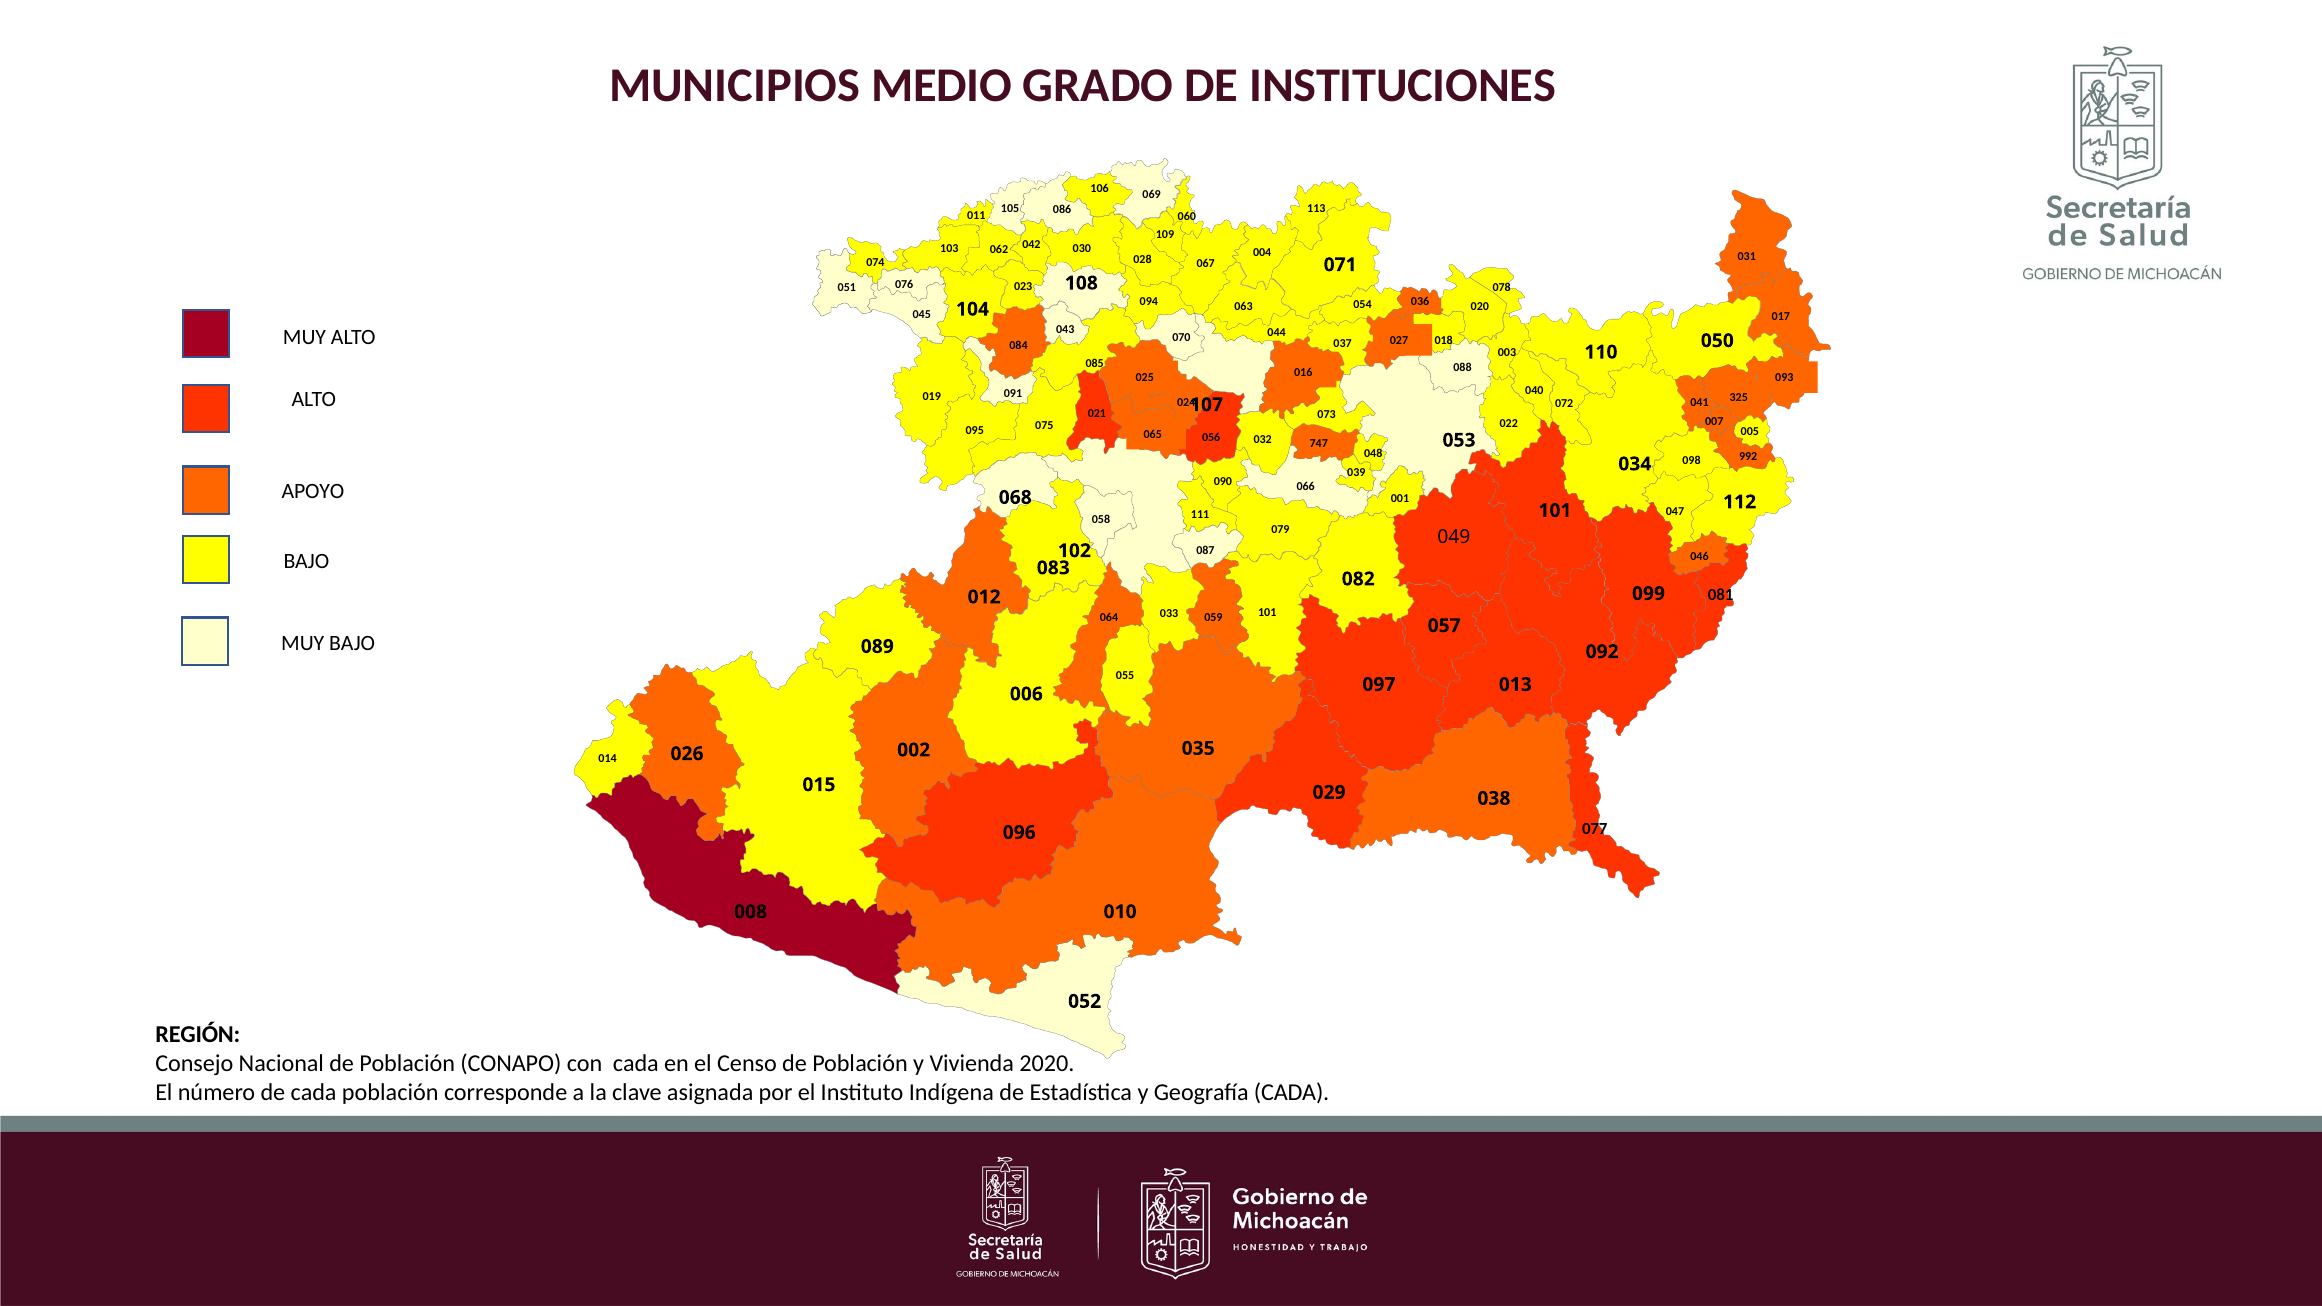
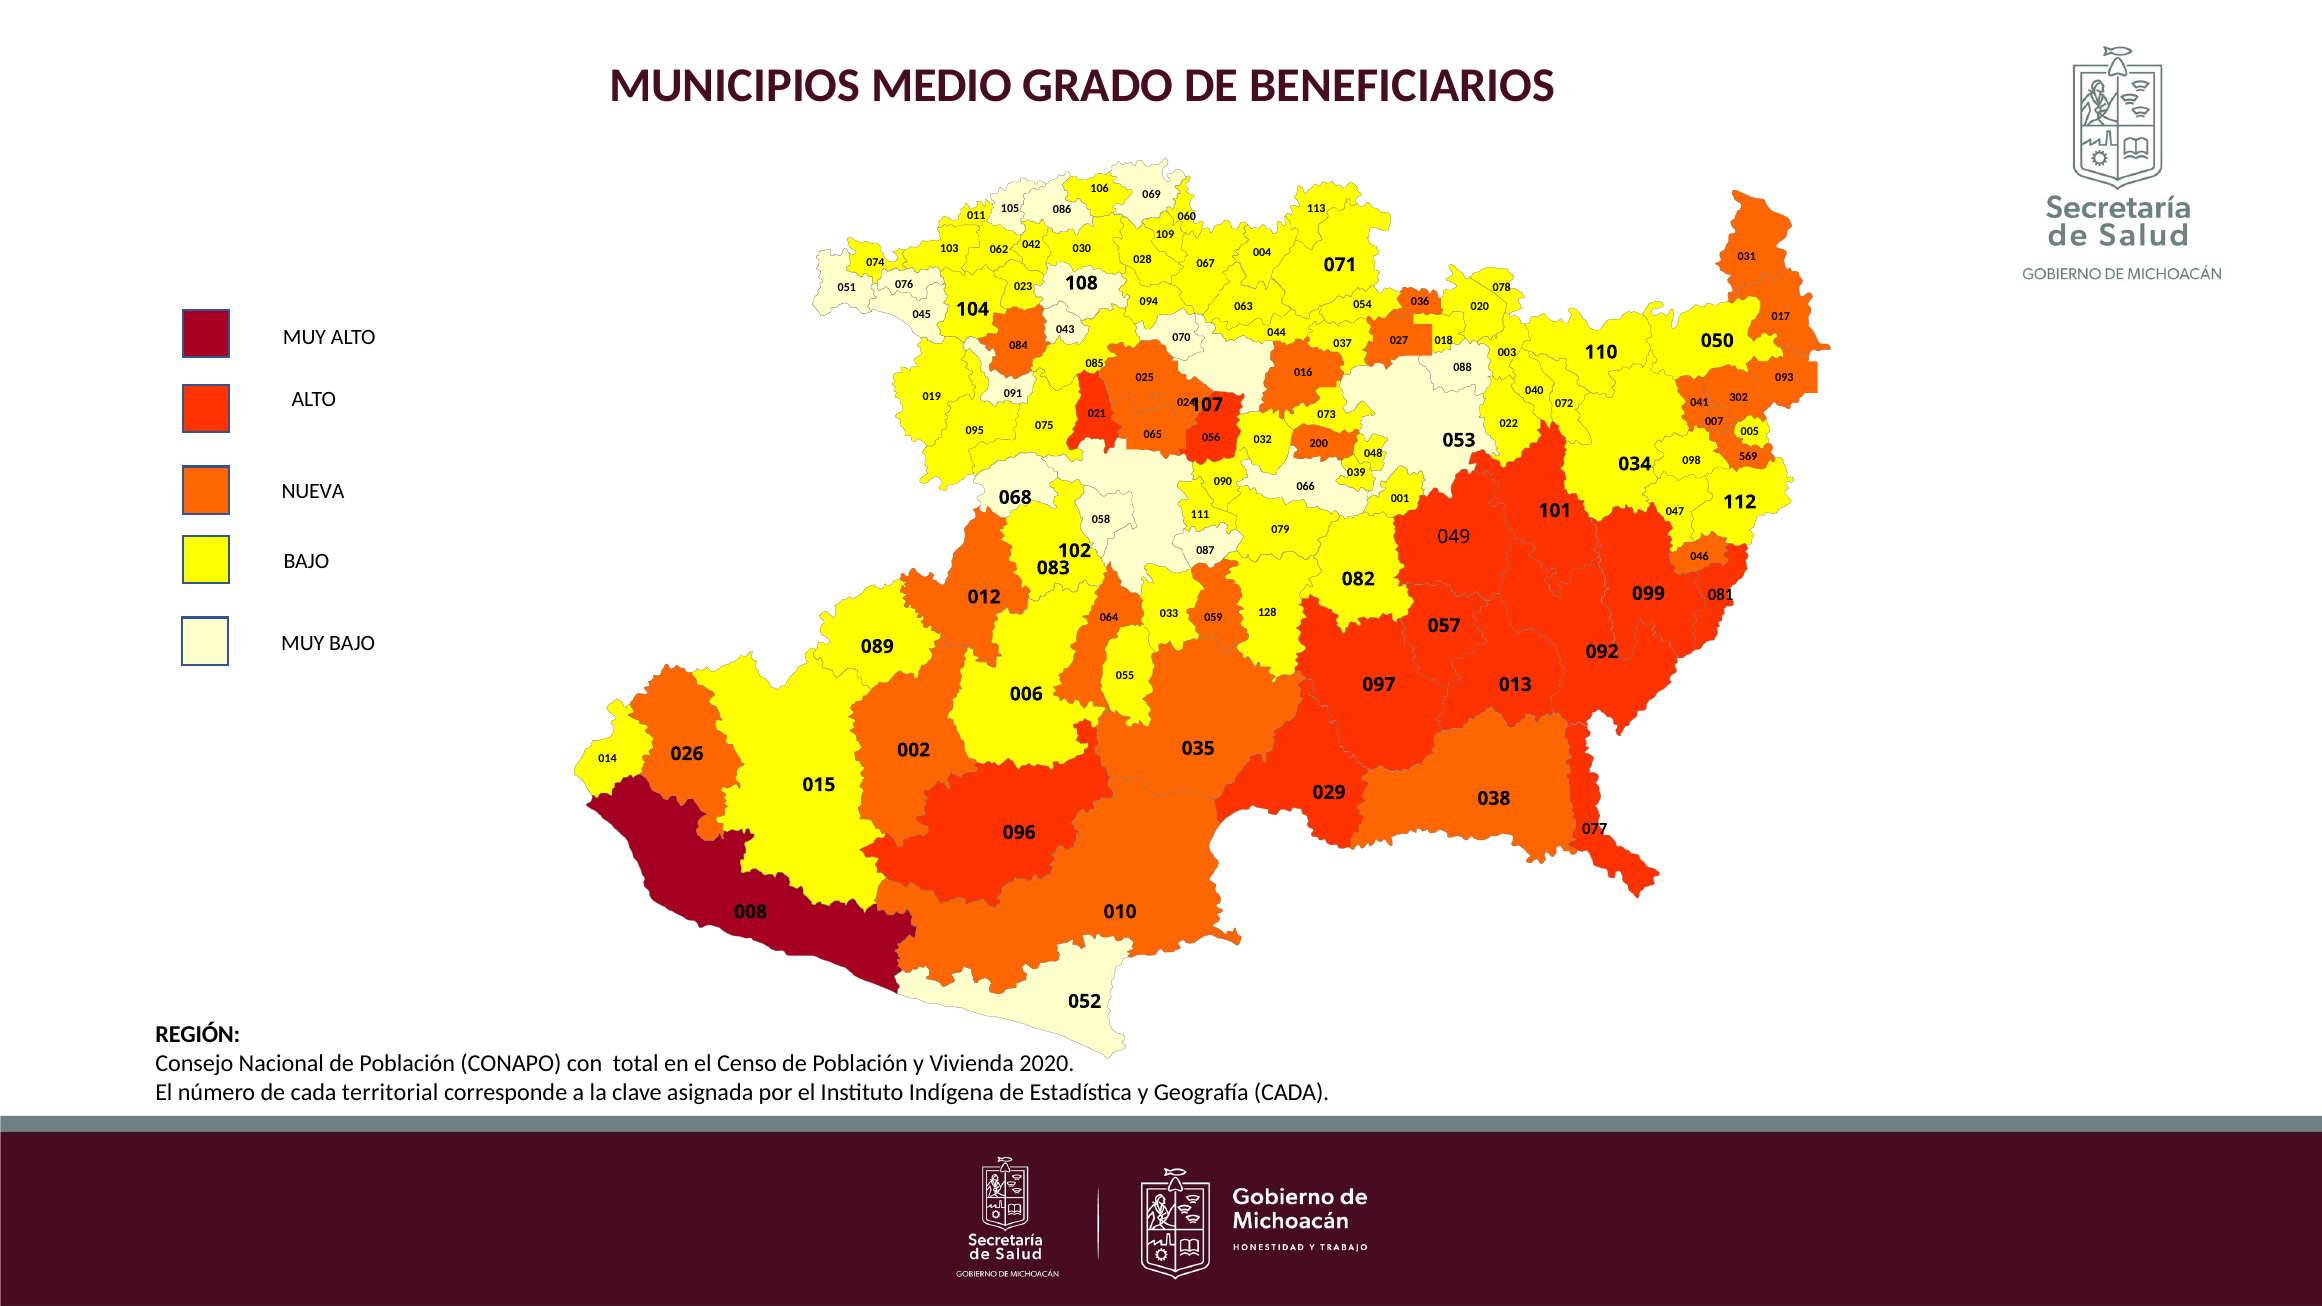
INSTITUCIONES: INSTITUCIONES -> BENEFICIARIOS
325: 325 -> 302
747: 747 -> 200
992: 992 -> 569
APOYO: APOYO -> NUEVA
059 101: 101 -> 128
con cada: cada -> total
cada población: población -> territorial
